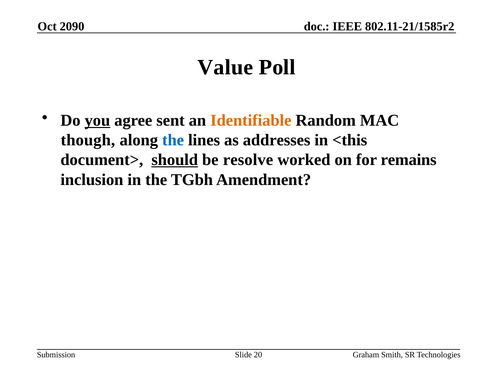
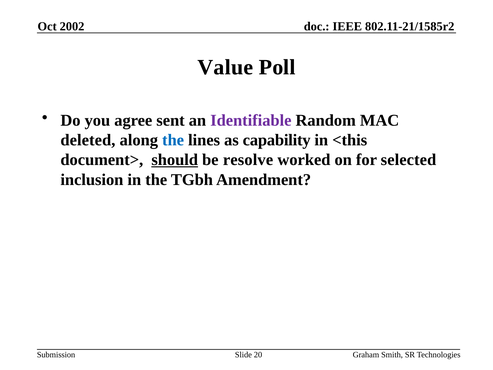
2090: 2090 -> 2002
you underline: present -> none
Identifiable colour: orange -> purple
though: though -> deleted
addresses: addresses -> capability
remains: remains -> selected
